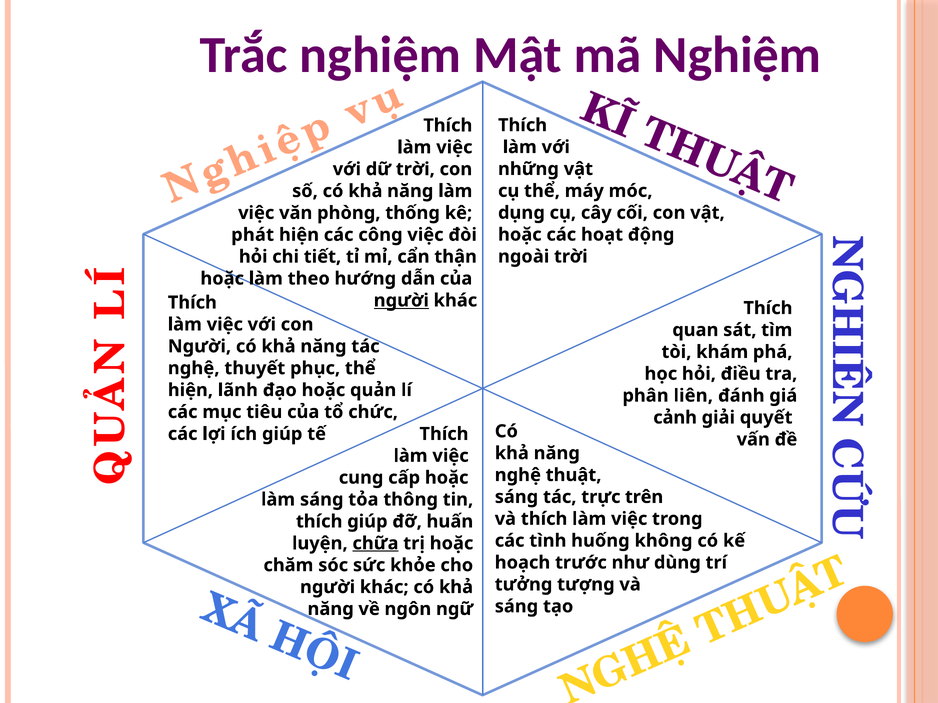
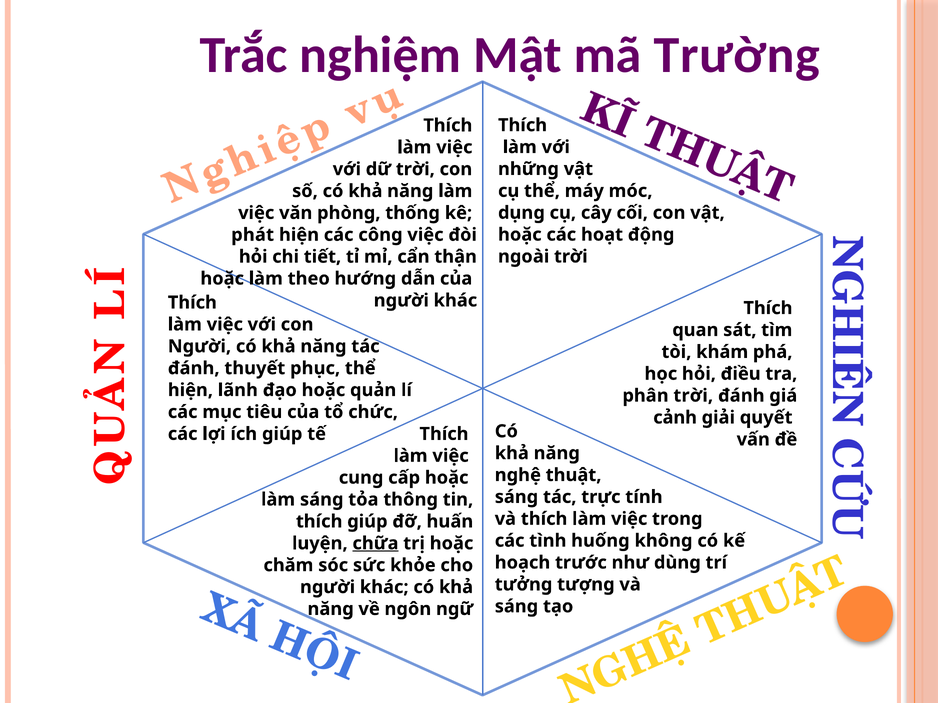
mã Nghiệm: Nghiệm -> Trường
người at (401, 301) underline: present -> none
nghệ at (194, 368): nghệ -> đánh
phân liên: liên -> trời
trên: trên -> tính
